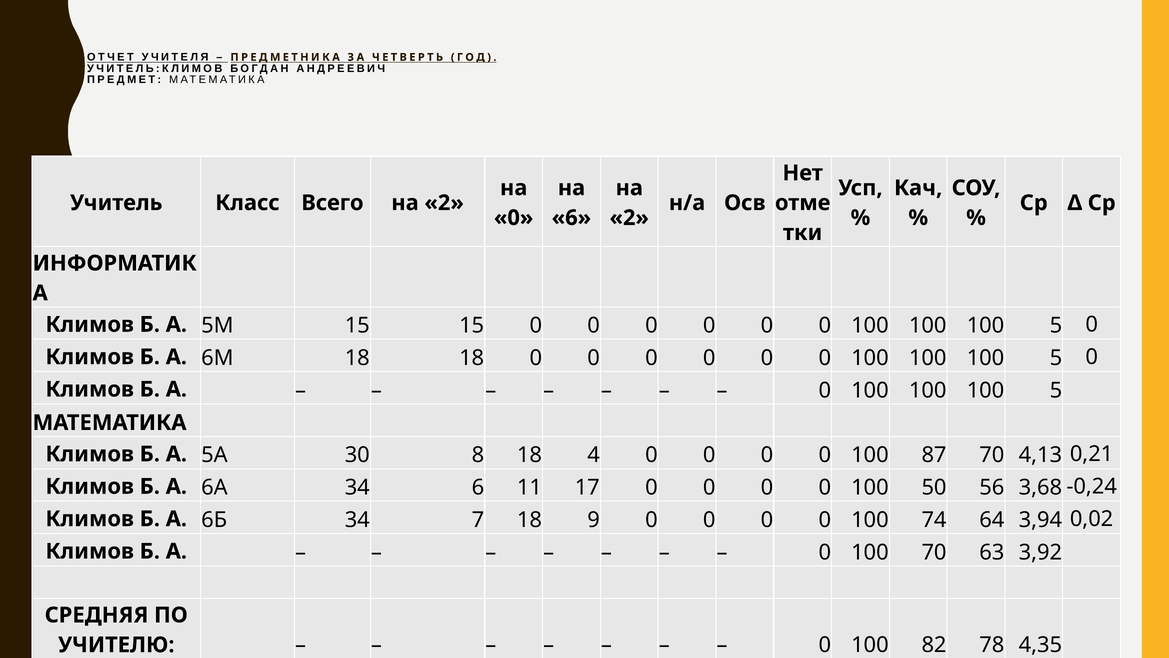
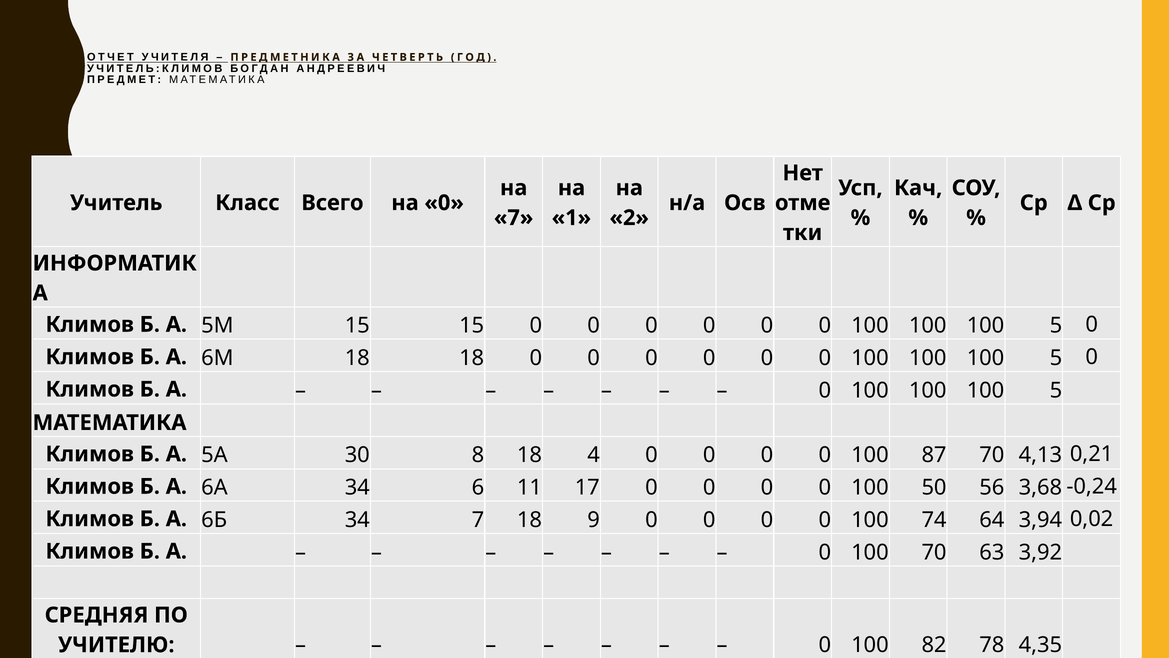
Всего на 2: 2 -> 0
0 at (514, 218): 0 -> 7
6 at (571, 218): 6 -> 1
